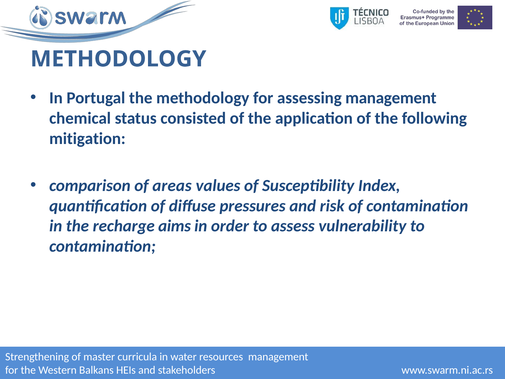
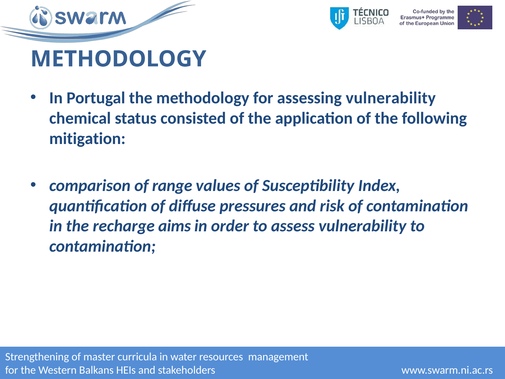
assessing management: management -> vulnerability
areas: areas -> range
